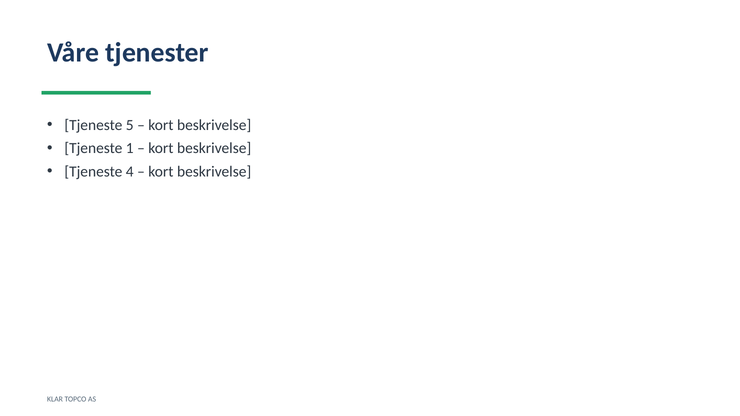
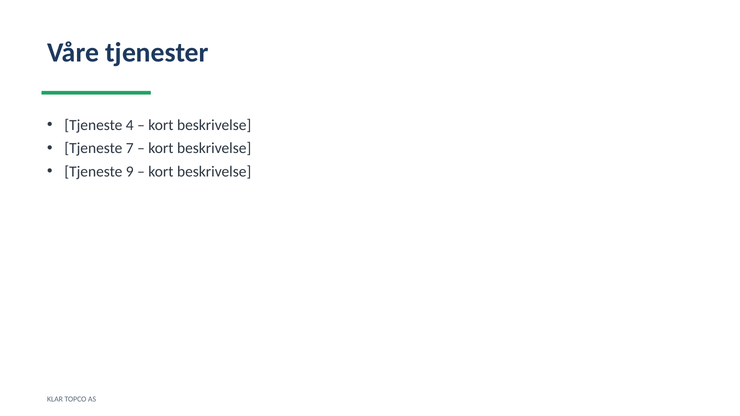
5: 5 -> 4
1: 1 -> 7
4: 4 -> 9
